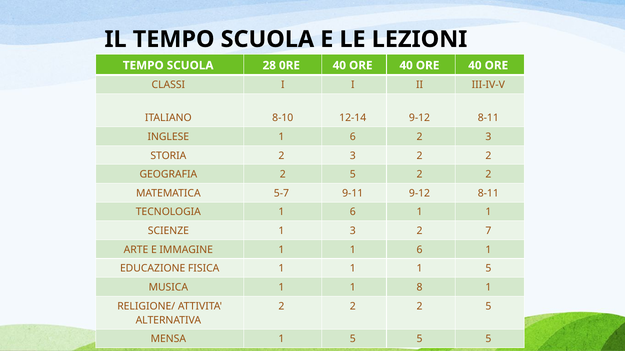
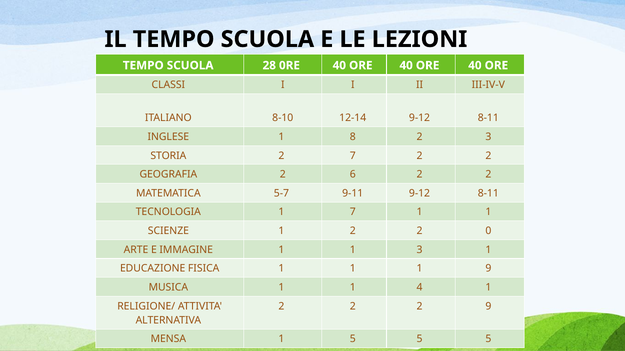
INGLESE 1 6: 6 -> 8
STORIA 2 3: 3 -> 7
GEOGRAFIA 2 5: 5 -> 6
TECNOLOGIA 1 6: 6 -> 7
1 3: 3 -> 2
7: 7 -> 0
1 1 6: 6 -> 3
1 1 5: 5 -> 9
8: 8 -> 4
2 2 5: 5 -> 9
